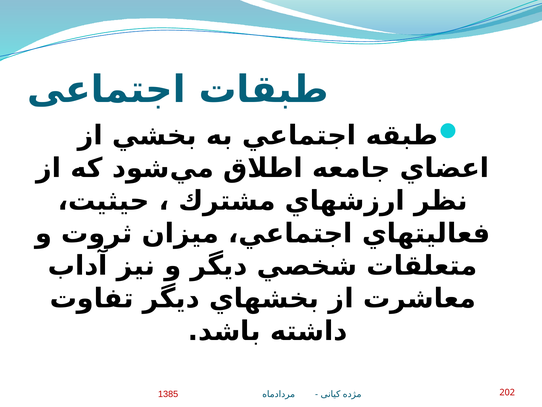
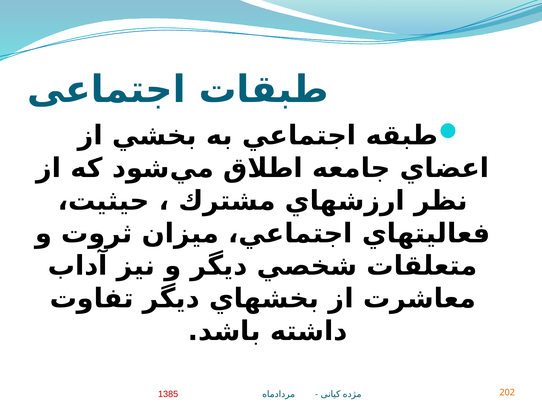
202 colour: red -> orange
